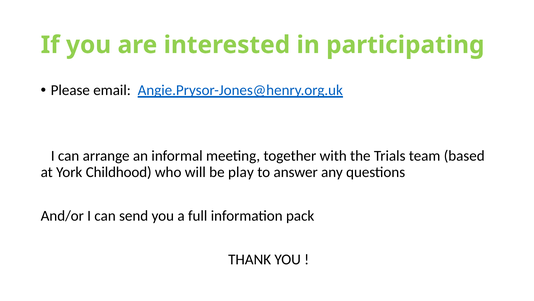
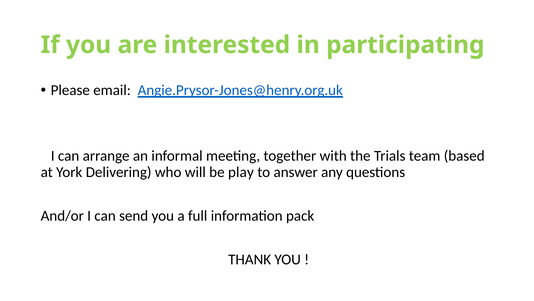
Childhood: Childhood -> Delivering
